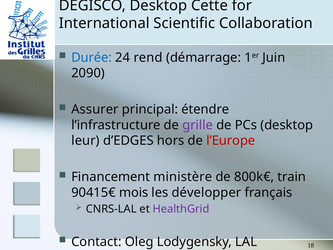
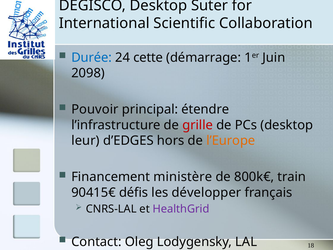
Cette: Cette -> Suter
rend: rend -> cette
2090: 2090 -> 2098
Assurer: Assurer -> Pouvoir
grille colour: purple -> red
l’Europe colour: red -> orange
mois: mois -> défis
